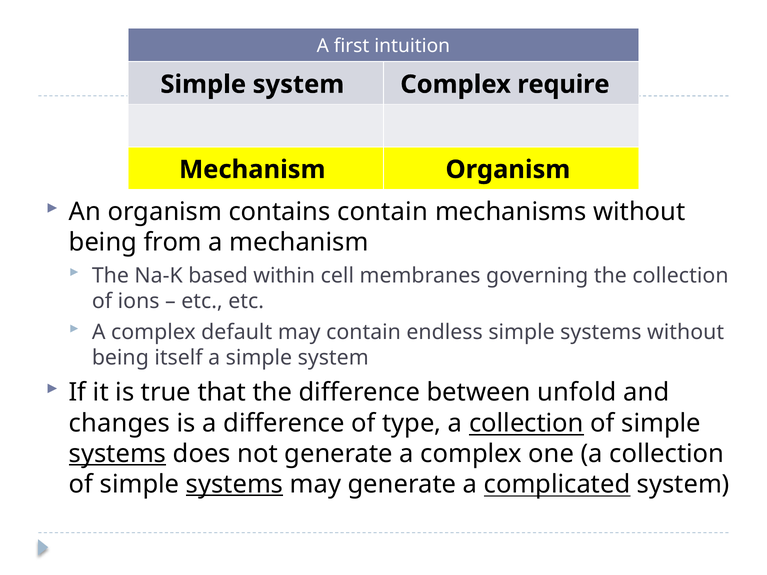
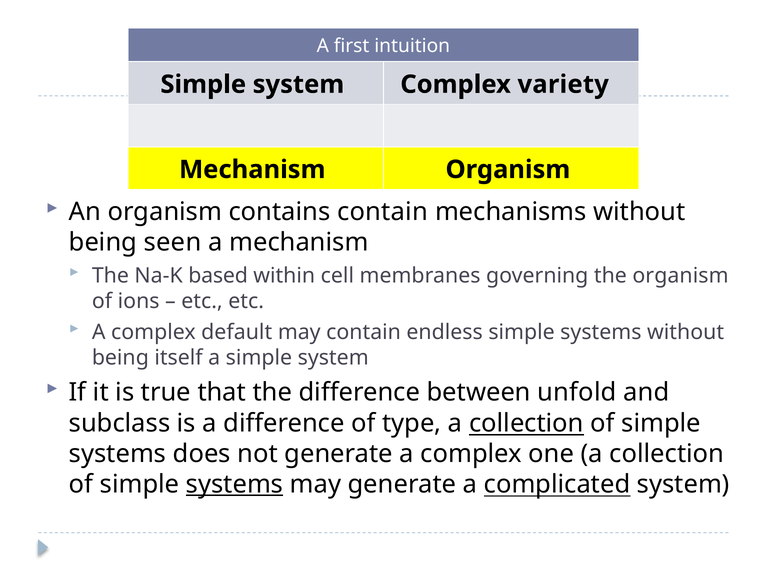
require: require -> variety
from: from -> seen
the collection: collection -> organism
changes: changes -> subclass
systems at (118, 454) underline: present -> none
